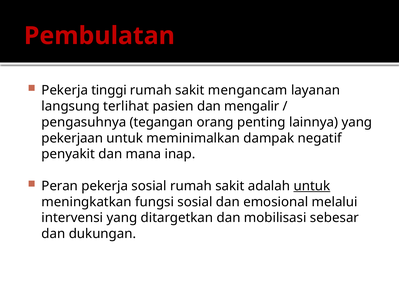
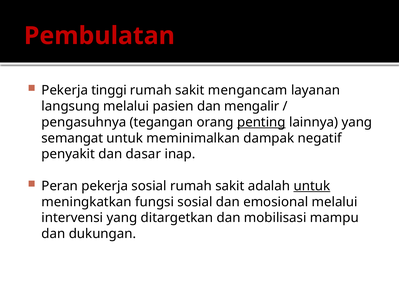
langsung terlihat: terlihat -> melalui
penting underline: none -> present
pekerjaan: pekerjaan -> semangat
mana: mana -> dasar
sebesar: sebesar -> mampu
